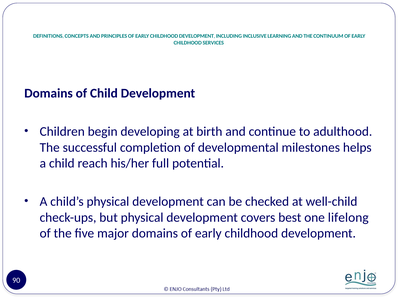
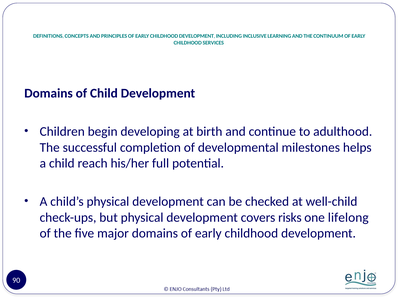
best: best -> risks
